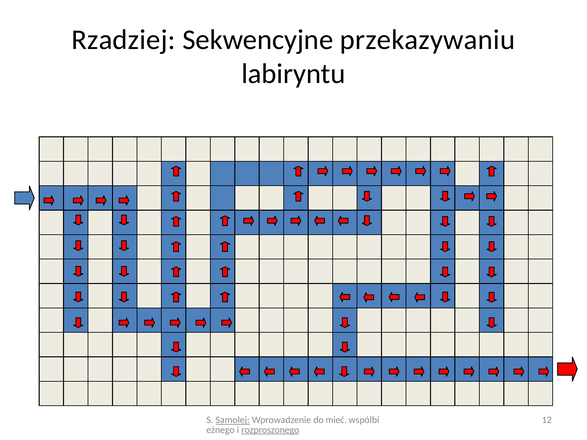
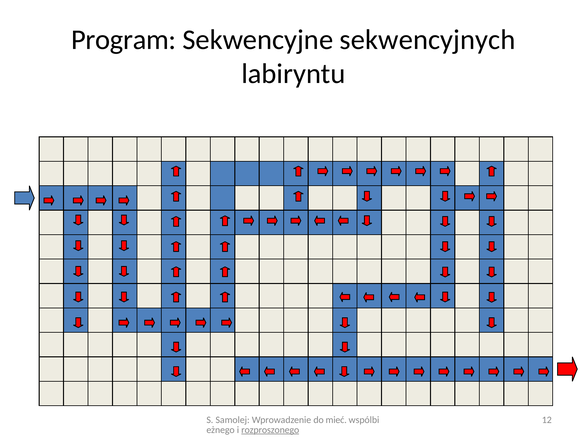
Rzadziej: Rzadziej -> Program
przekazywaniu: przekazywaniu -> sekwencyjnych
Samolej underline: present -> none
